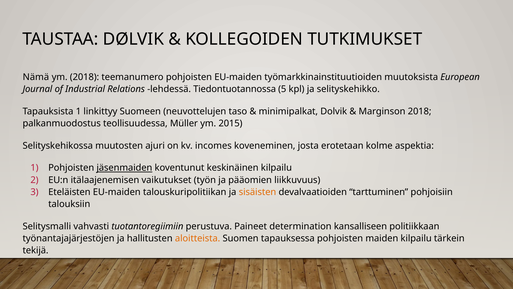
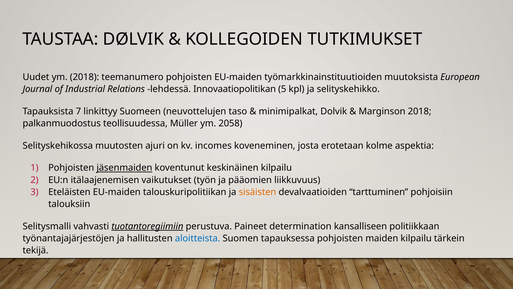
Nämä: Nämä -> Uudet
Tiedontuotannossa: Tiedontuotannossa -> Innovaatiopolitikan
Tapauksista 1: 1 -> 7
2015: 2015 -> 2058
tuotantoregiimiin underline: none -> present
aloitteista colour: orange -> blue
